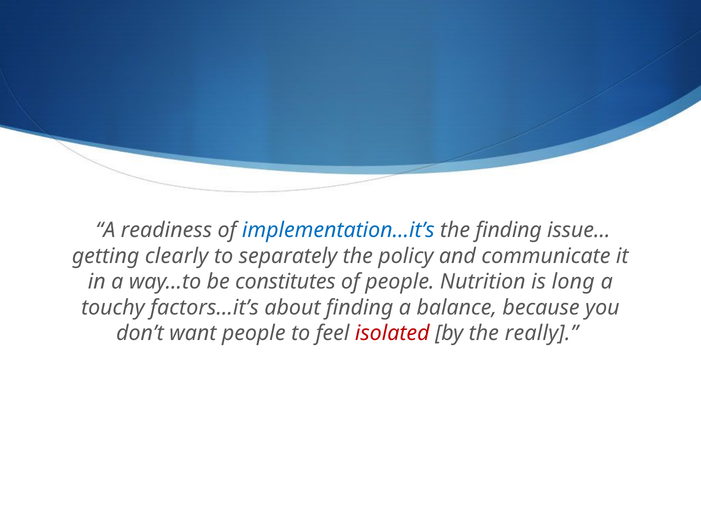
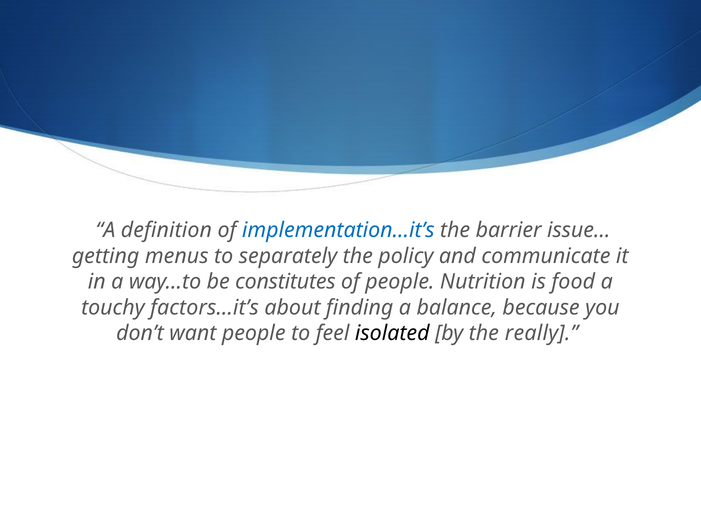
readiness: readiness -> definition
the finding: finding -> barrier
clearly: clearly -> menus
long: long -> food
isolated colour: red -> black
